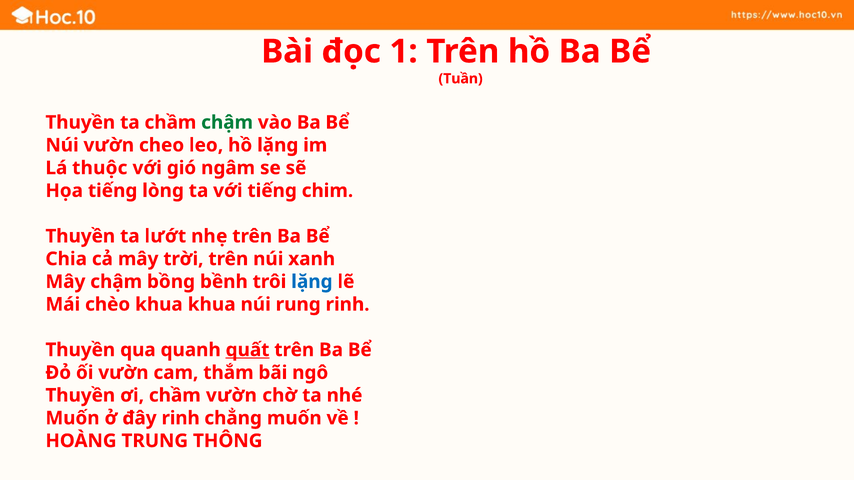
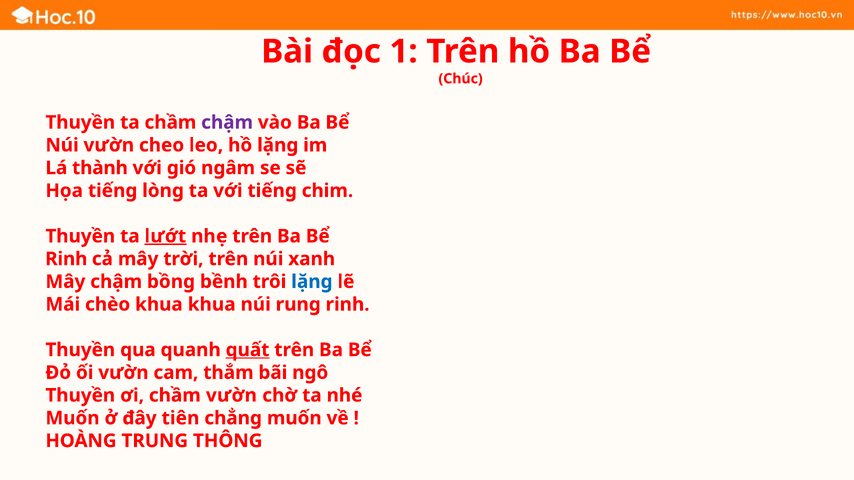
Tuần: Tuần -> Chúc
chậm at (227, 123) colour: green -> purple
thuộc: thuộc -> thành
lướt underline: none -> present
Chia at (66, 259): Chia -> Rinh
đây rinh: rinh -> tiên
